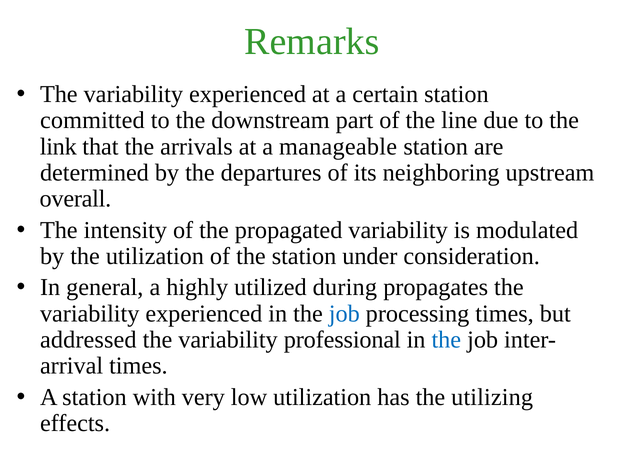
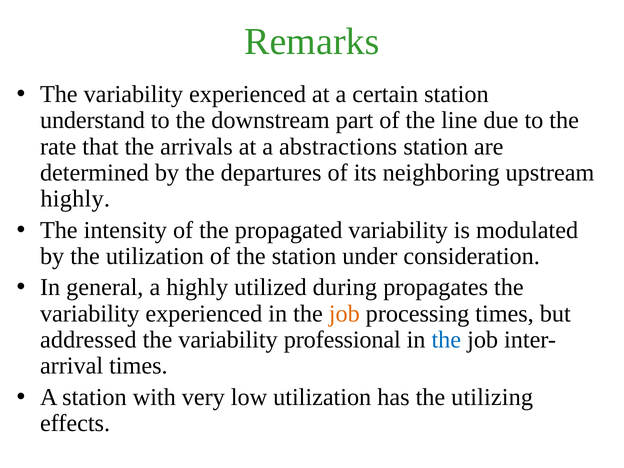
committed: committed -> understand
link: link -> rate
manageable: manageable -> abstractions
overall at (75, 199): overall -> highly
job at (344, 314) colour: blue -> orange
